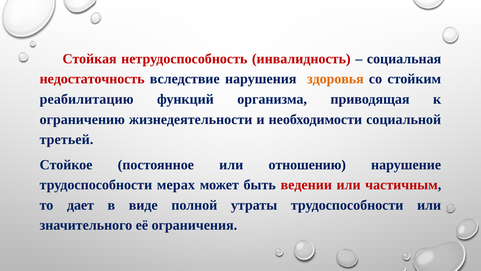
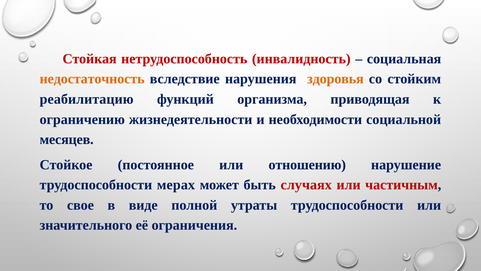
недостаточность colour: red -> orange
третьей: третьей -> месяцев
ведении: ведении -> случаях
дает: дает -> свое
